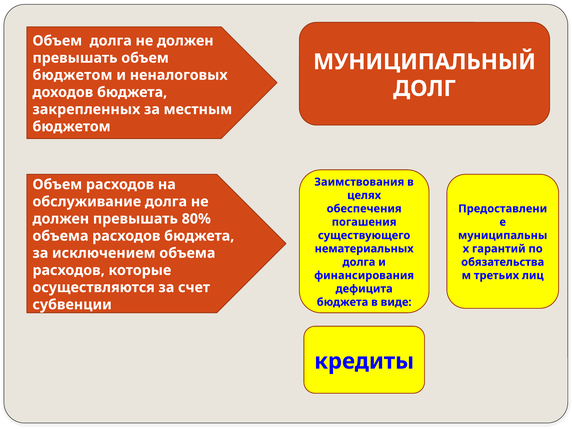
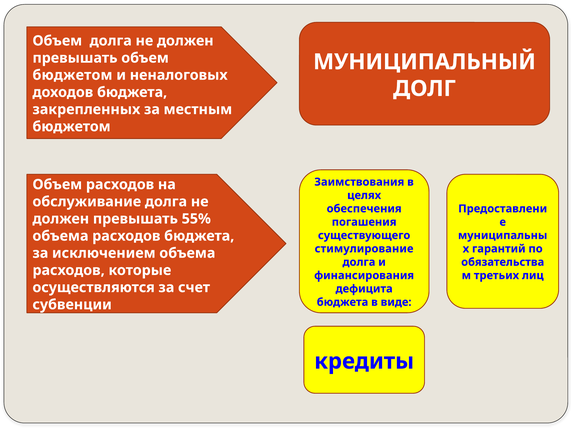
80%: 80% -> 55%
нематериальных: нематериальных -> стимулирование
